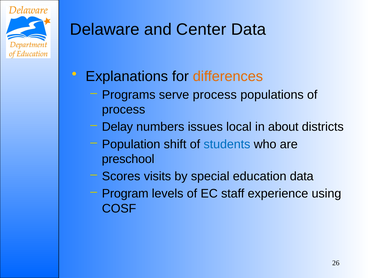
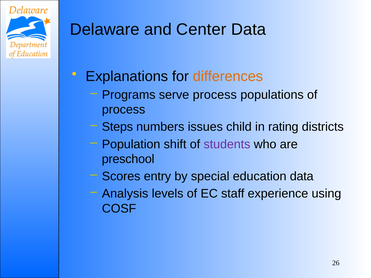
Delay: Delay -> Steps
local: local -> child
about: about -> rating
students colour: blue -> purple
visits: visits -> entry
Program: Program -> Analysis
